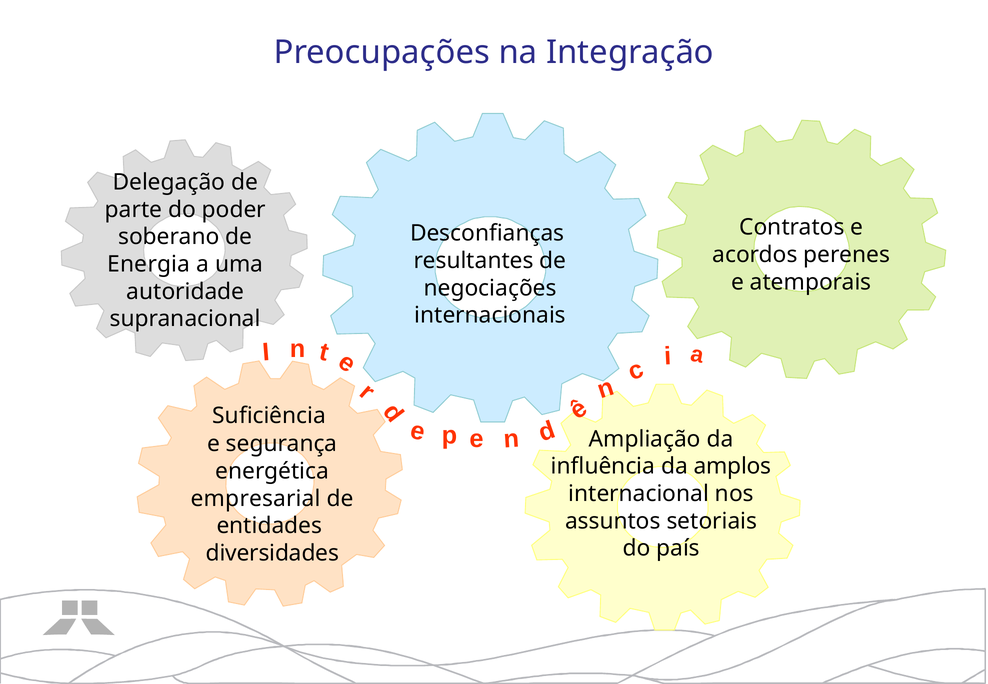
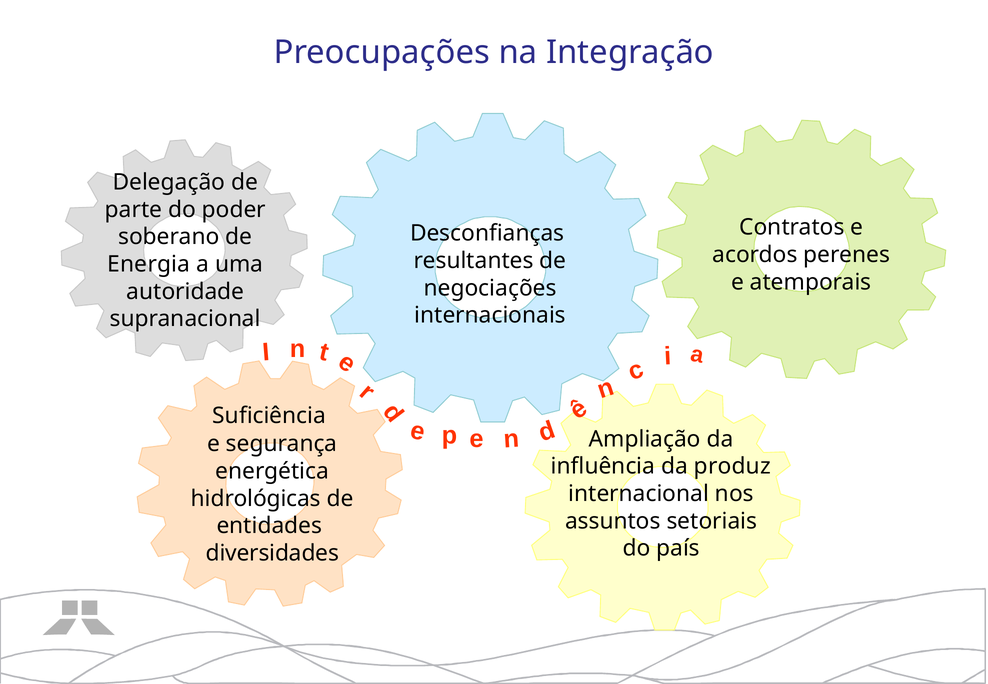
amplos: amplos -> produz
empresarial: empresarial -> hidrológicas
